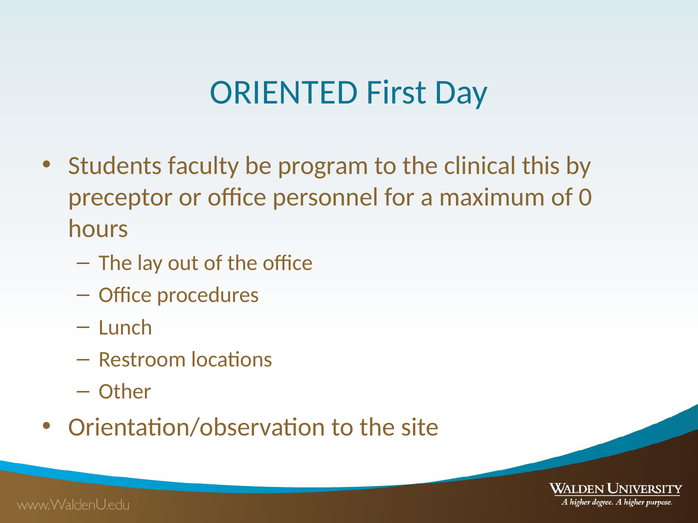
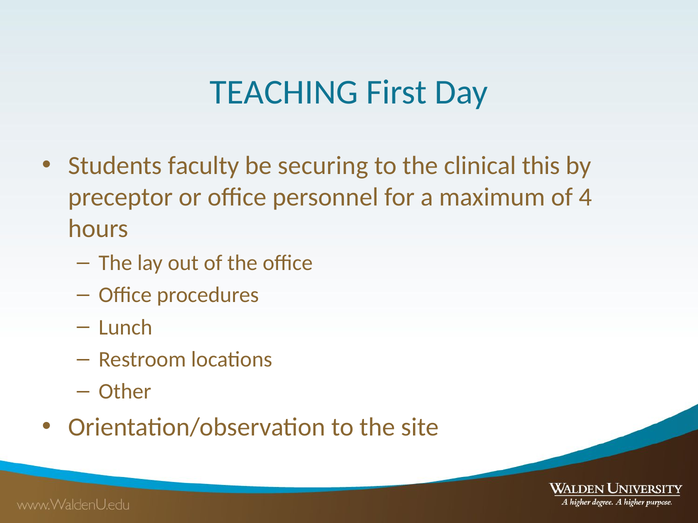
ORIENTED: ORIENTED -> TEACHING
program: program -> securing
0: 0 -> 4
